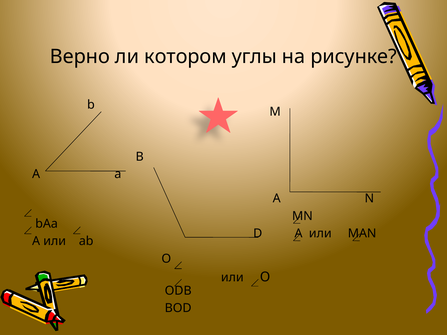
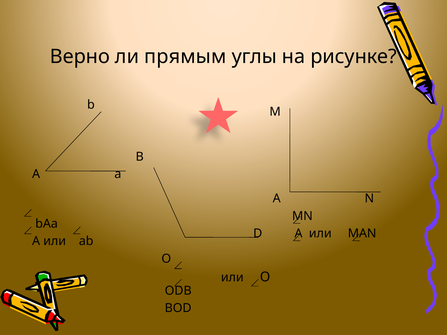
котором: котором -> прямым
